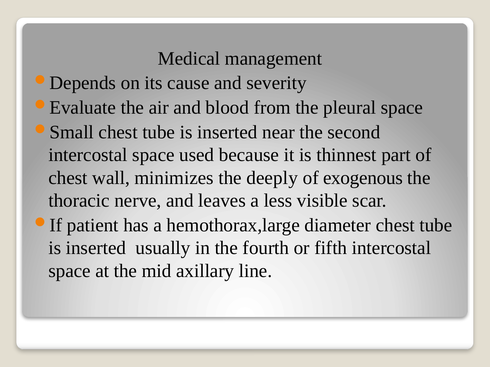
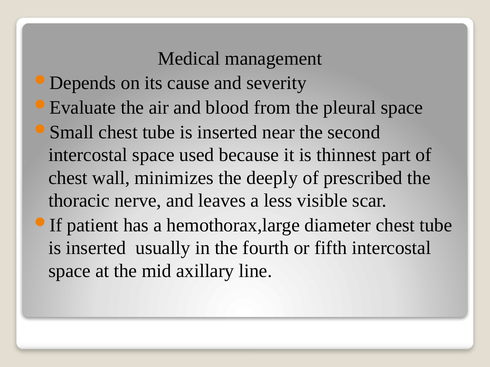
exogenous: exogenous -> prescribed
